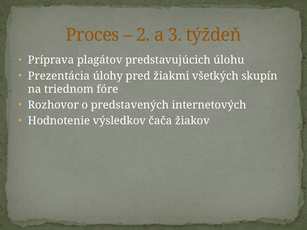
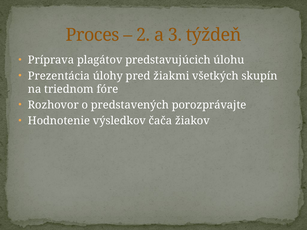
internetových: internetových -> porozprávajte
